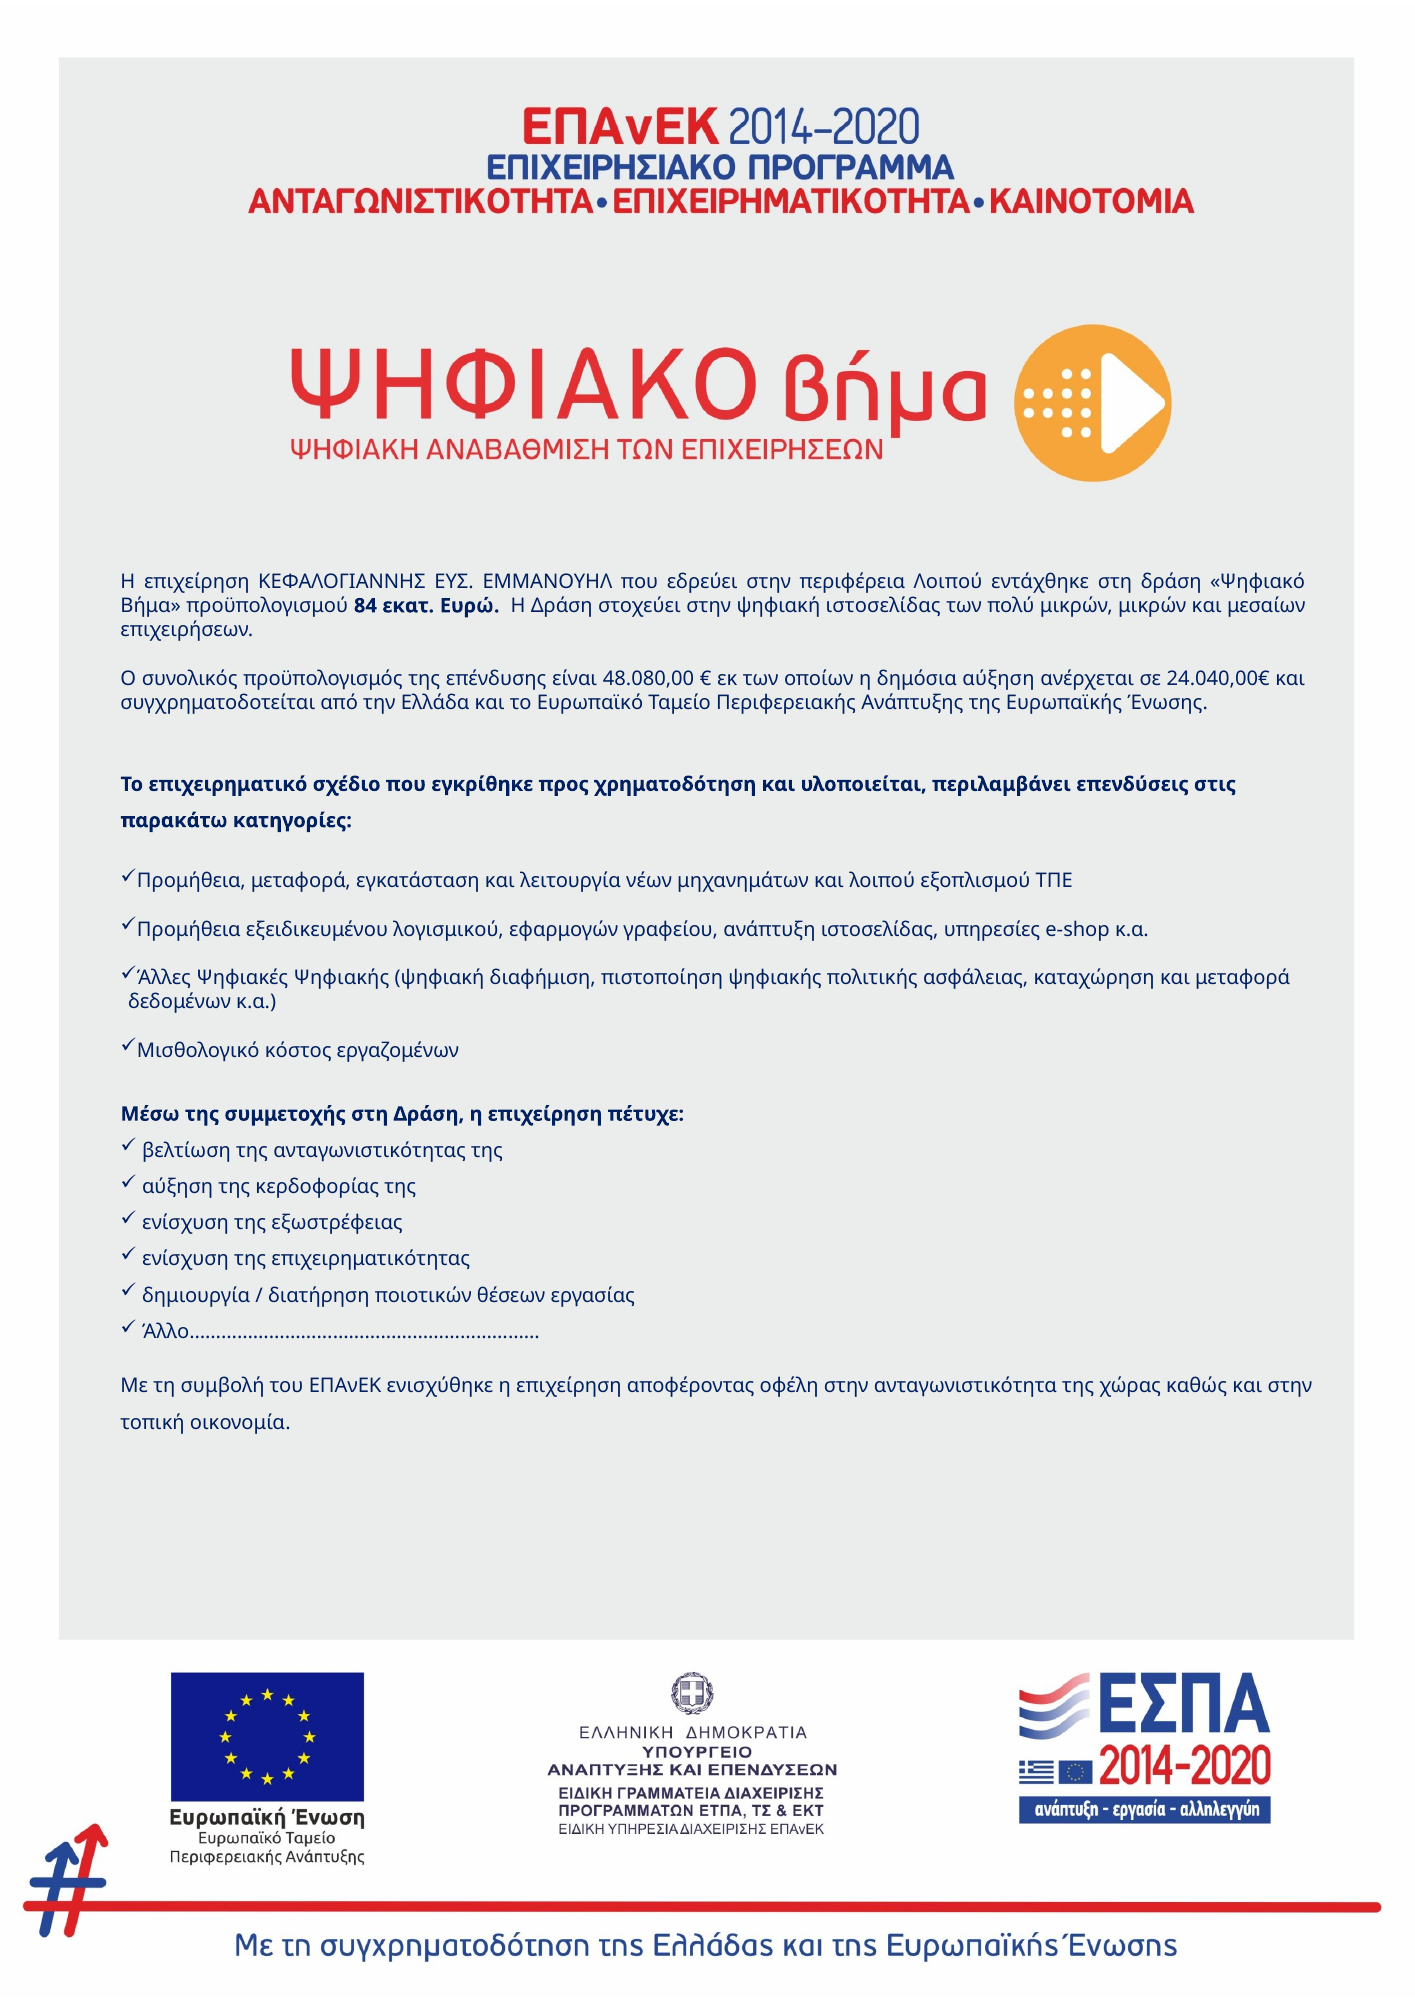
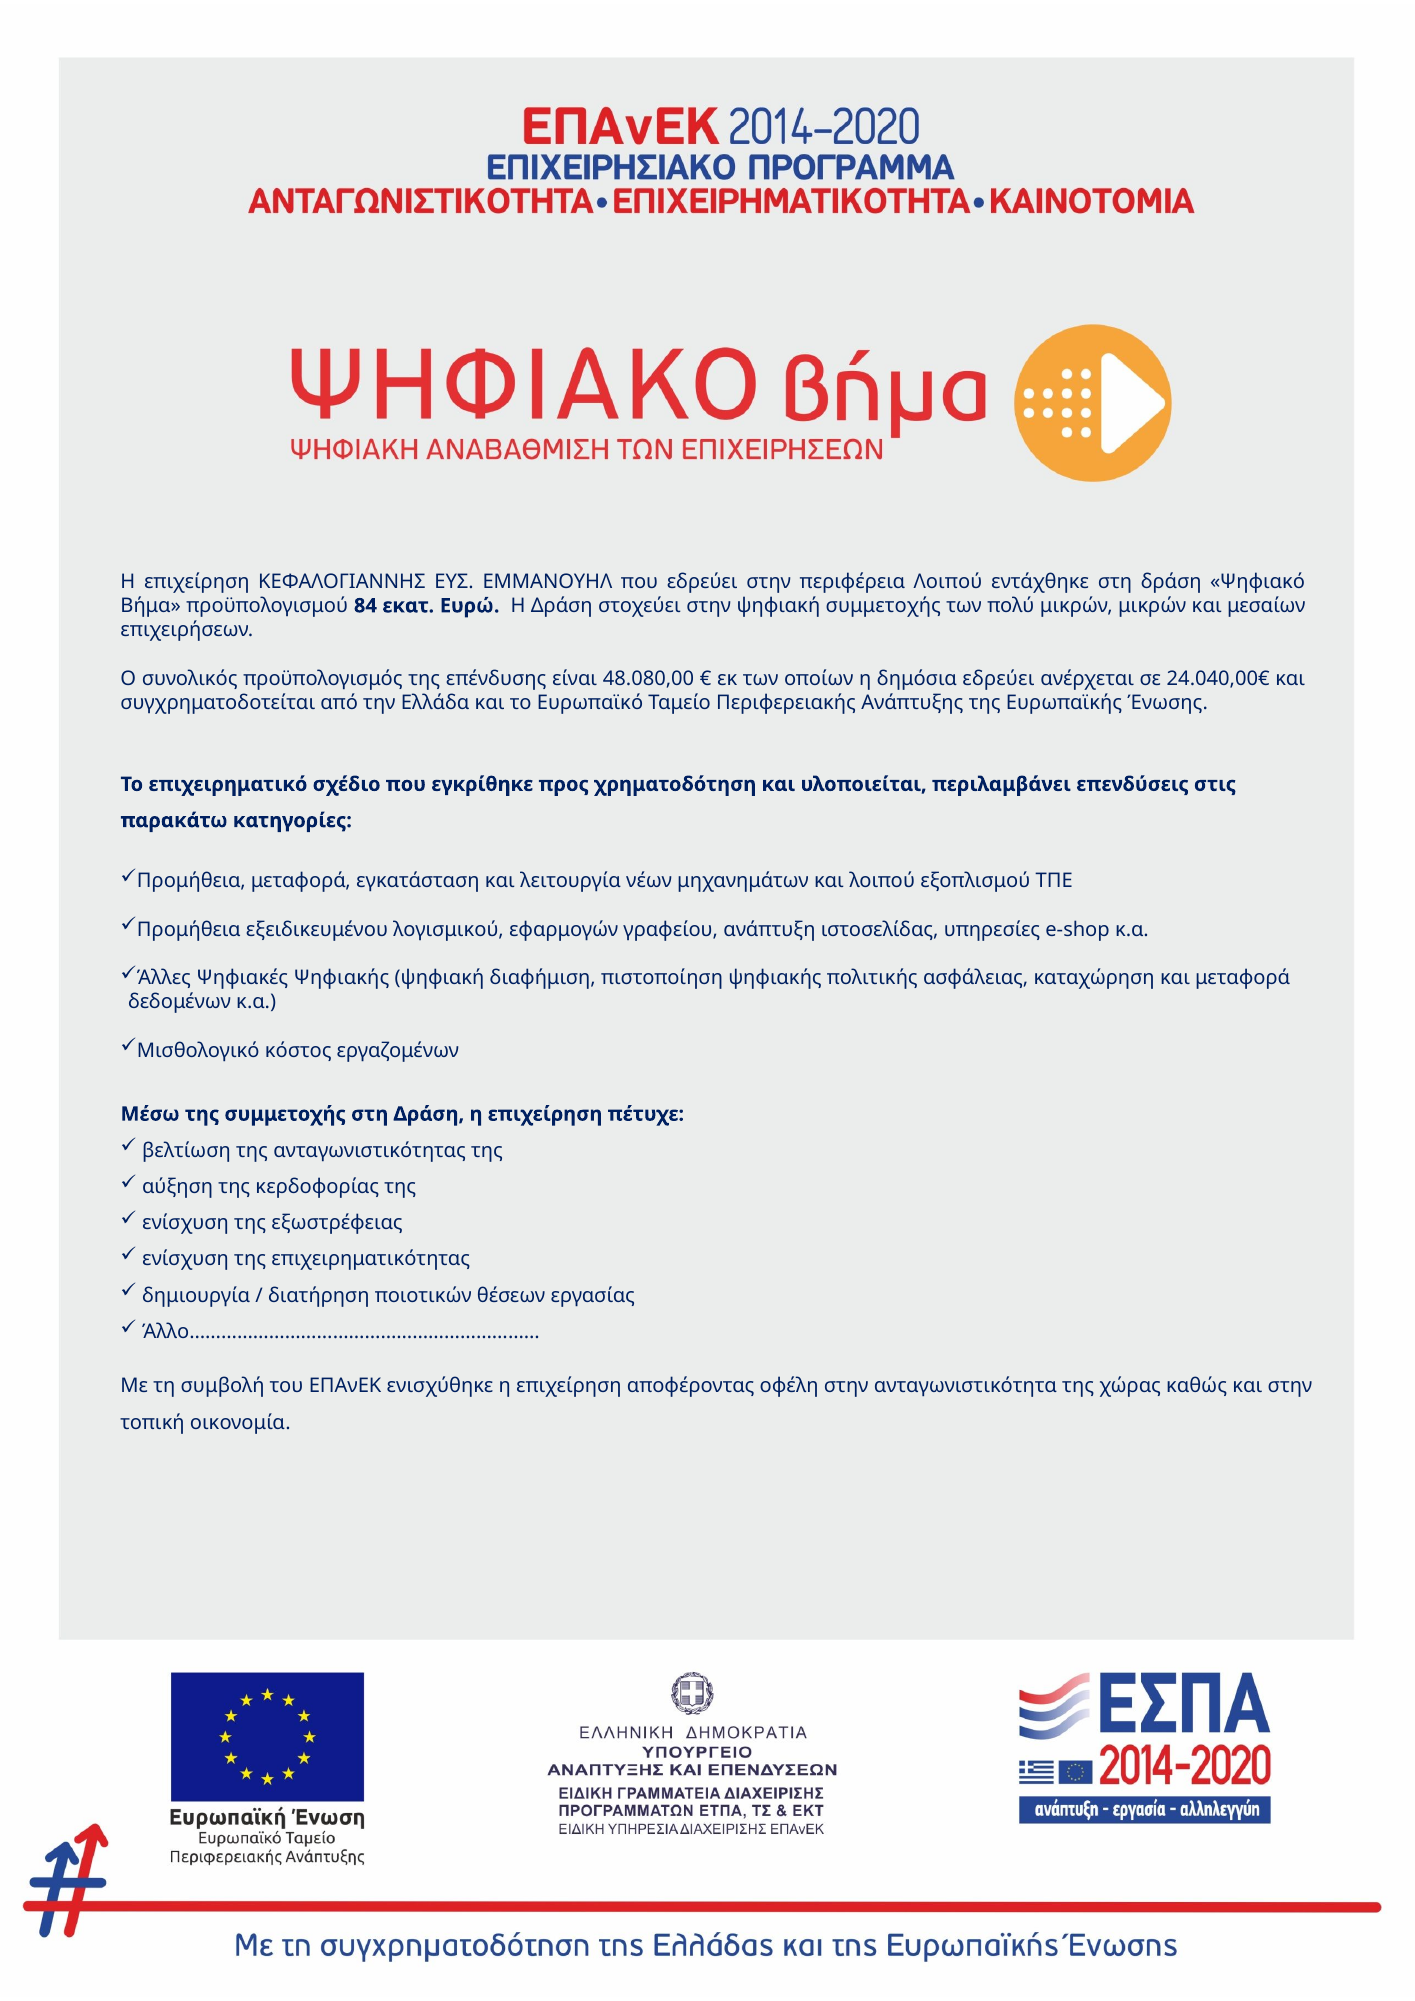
ψηφιακή ιστοσελίδας: ιστοσελίδας -> συμμετοχής
δημόσια αύξηση: αύξηση -> εδρεύει
